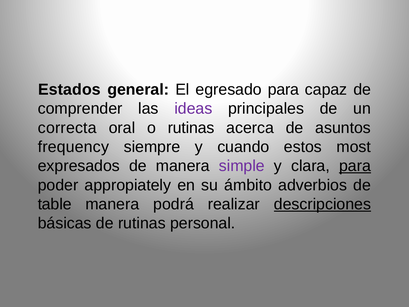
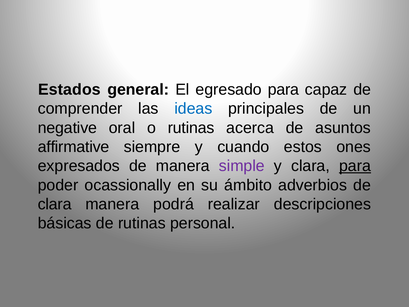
ideas colour: purple -> blue
correcta: correcta -> negative
frequency: frequency -> affirmative
most: most -> ones
appropiately: appropiately -> ocassionally
table at (55, 204): table -> clara
descripciones underline: present -> none
